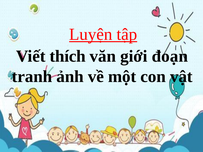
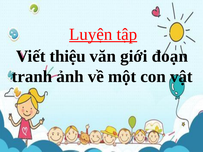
thích: thích -> thiệu
